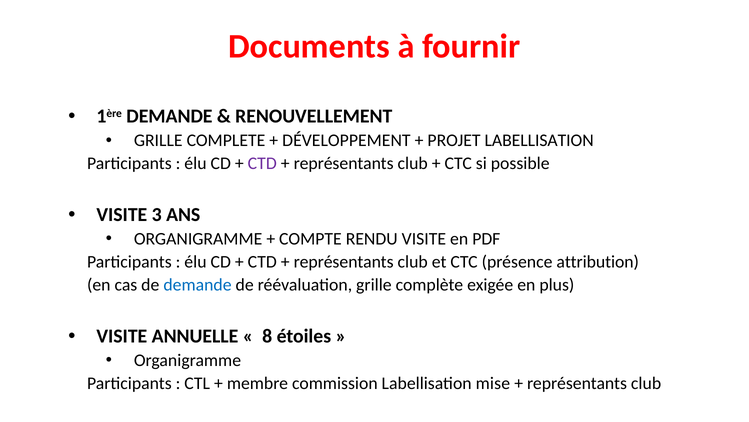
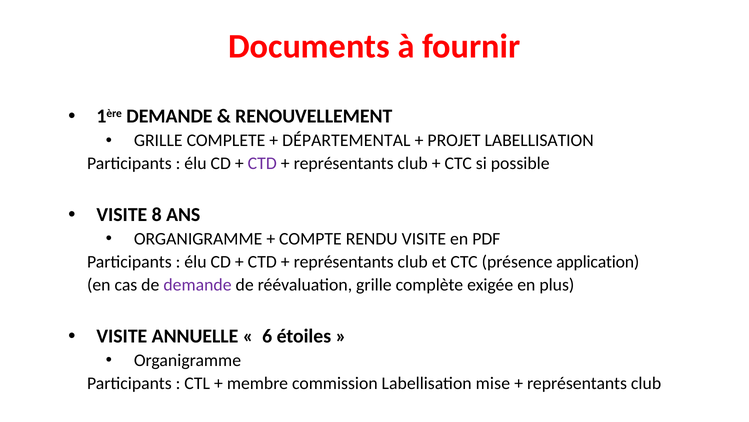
DÉVELOPPEMENT: DÉVELOPPEMENT -> DÉPARTEMENTAL
3: 3 -> 8
attribution: attribution -> application
demande at (198, 285) colour: blue -> purple
8: 8 -> 6
